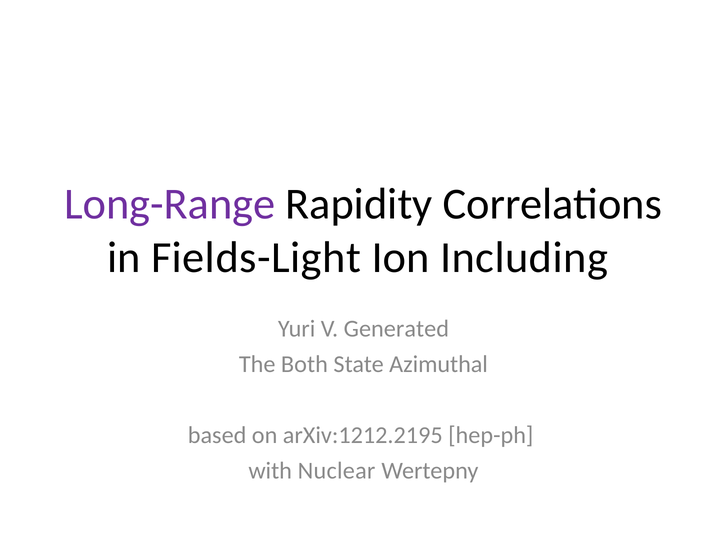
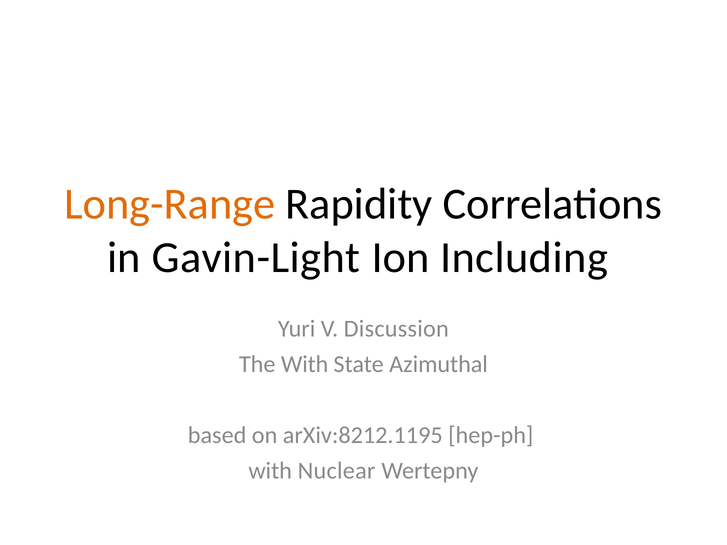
Long-Range colour: purple -> orange
Fields-Light: Fields-Light -> Gavin-Light
Generated: Generated -> Discussion
The Both: Both -> With
arXiv:1212.2195: arXiv:1212.2195 -> arXiv:8212.1195
